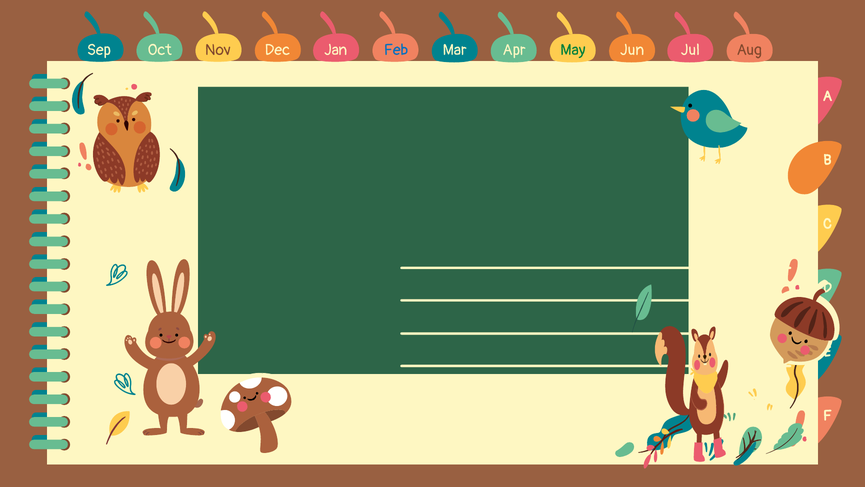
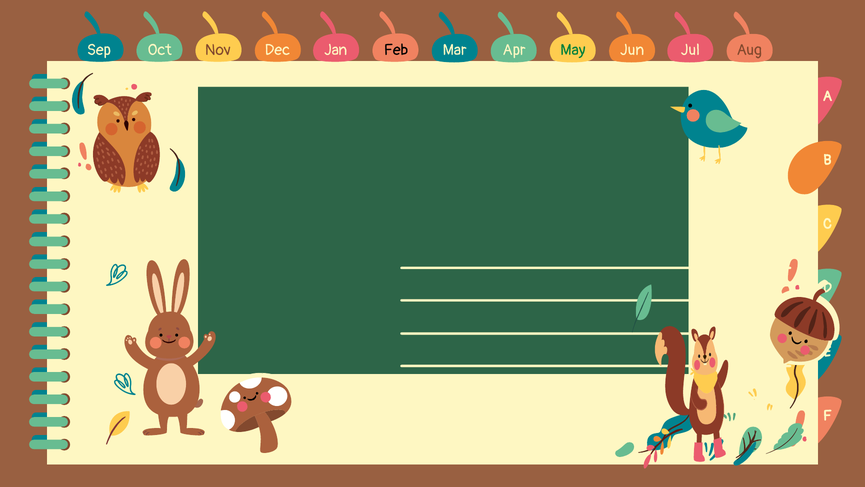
Feb colour: blue -> black
